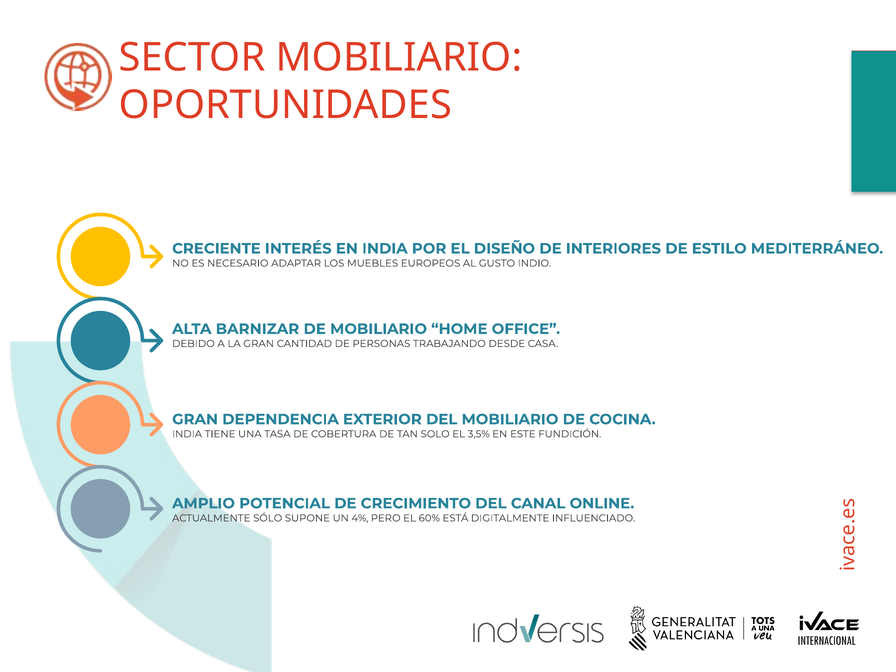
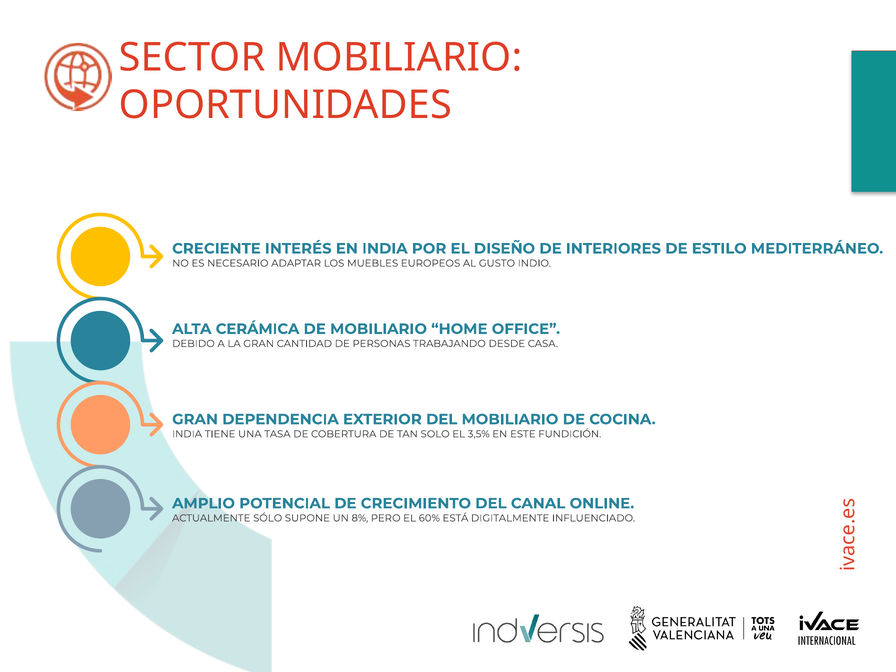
BARNIZAR: BARNIZAR -> CERÁMICA
4%: 4% -> 8%
